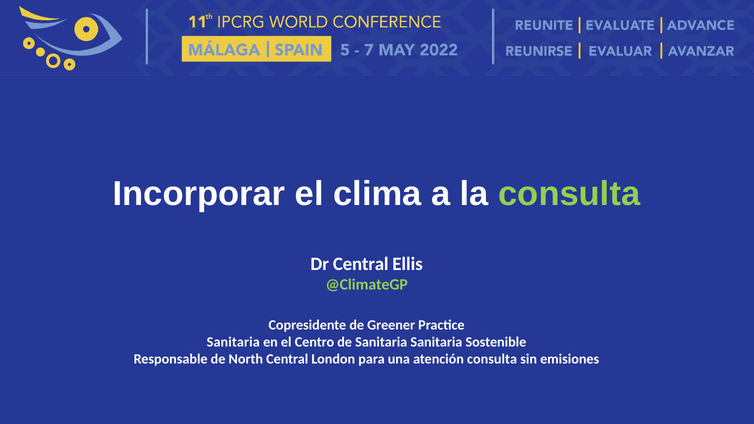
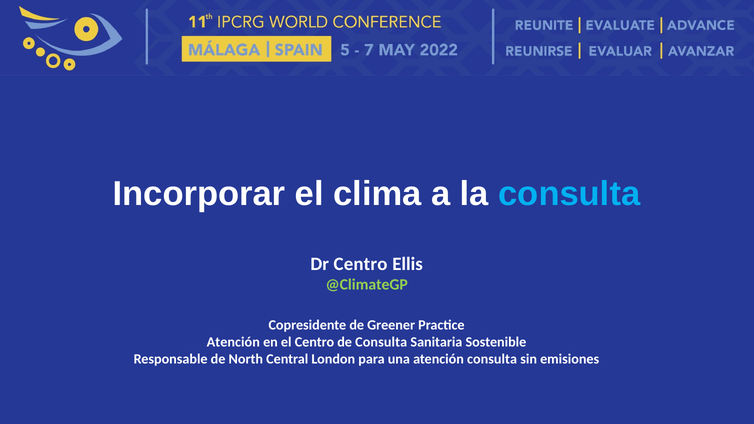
consulta at (569, 194) colour: light green -> light blue
Dr Central: Central -> Centro
Sanitaria at (233, 342): Sanitaria -> Atención
de Sanitaria: Sanitaria -> Consulta
